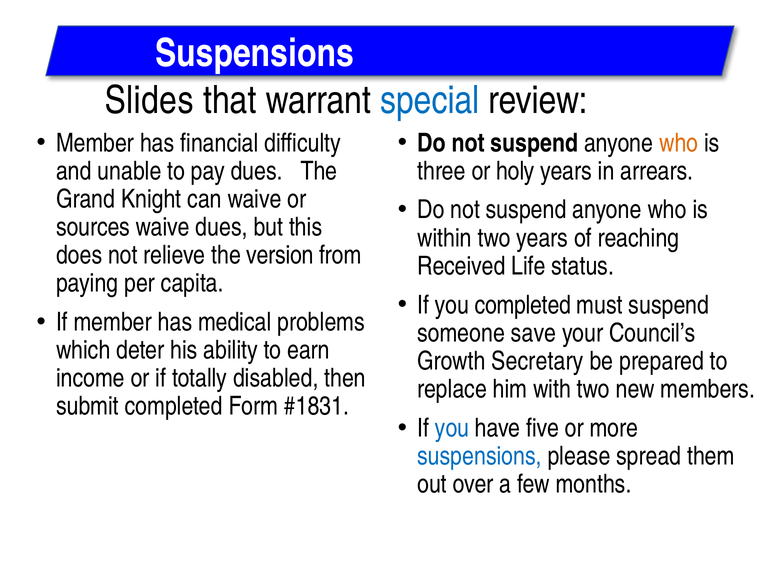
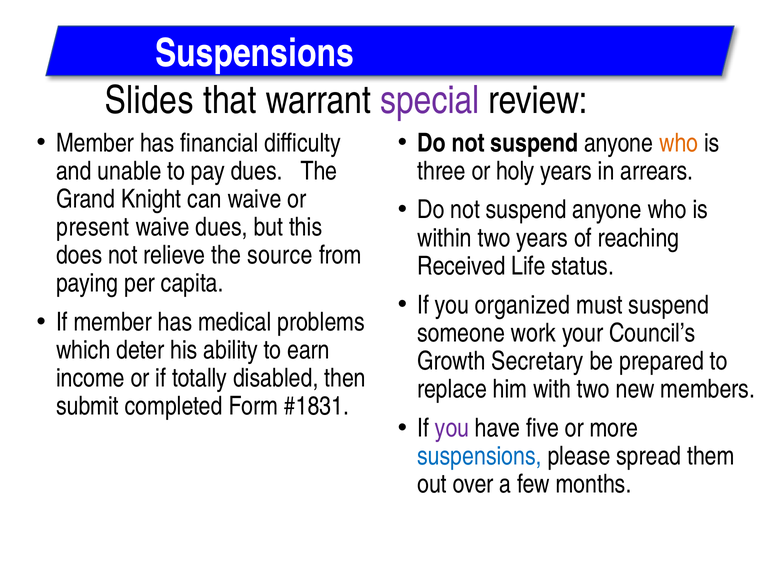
special colour: blue -> purple
sources: sources -> present
version: version -> source
you completed: completed -> organized
save: save -> work
you at (452, 428) colour: blue -> purple
